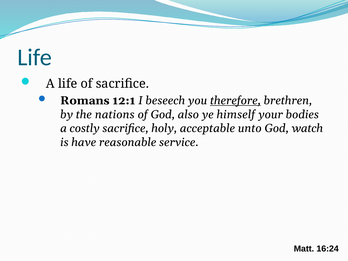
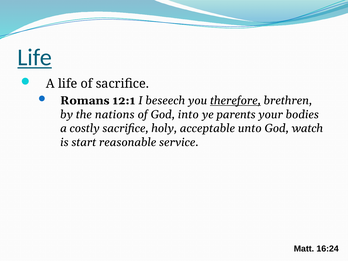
Life at (35, 57) underline: none -> present
also: also -> into
himself: himself -> parents
have: have -> start
